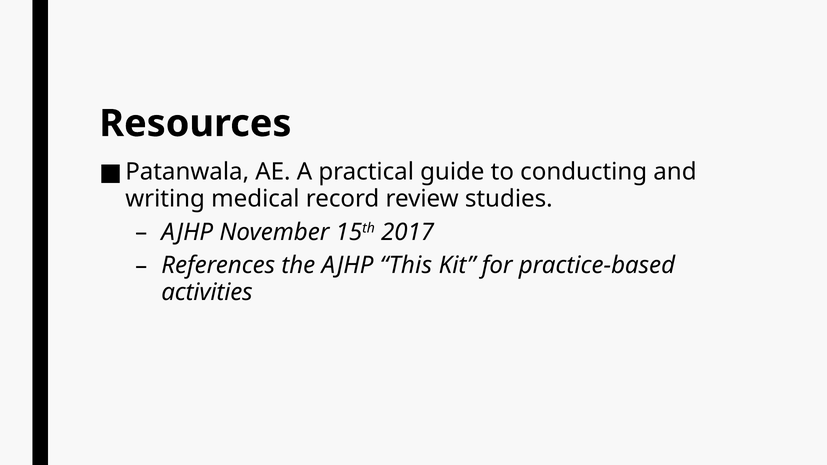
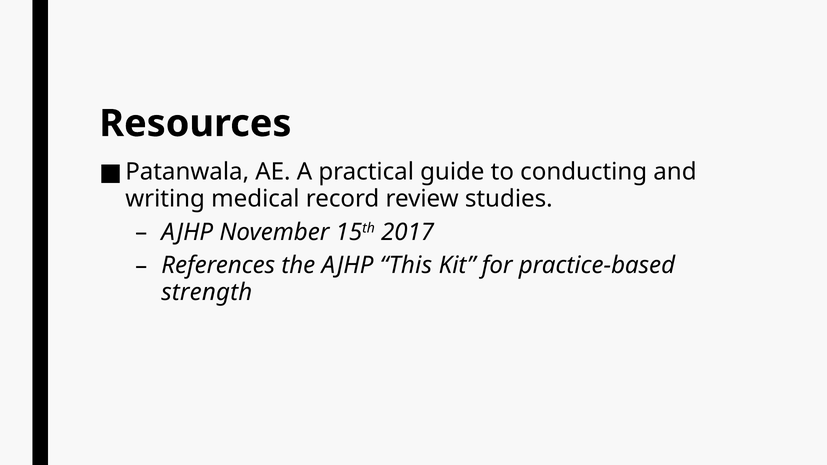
activities: activities -> strength
